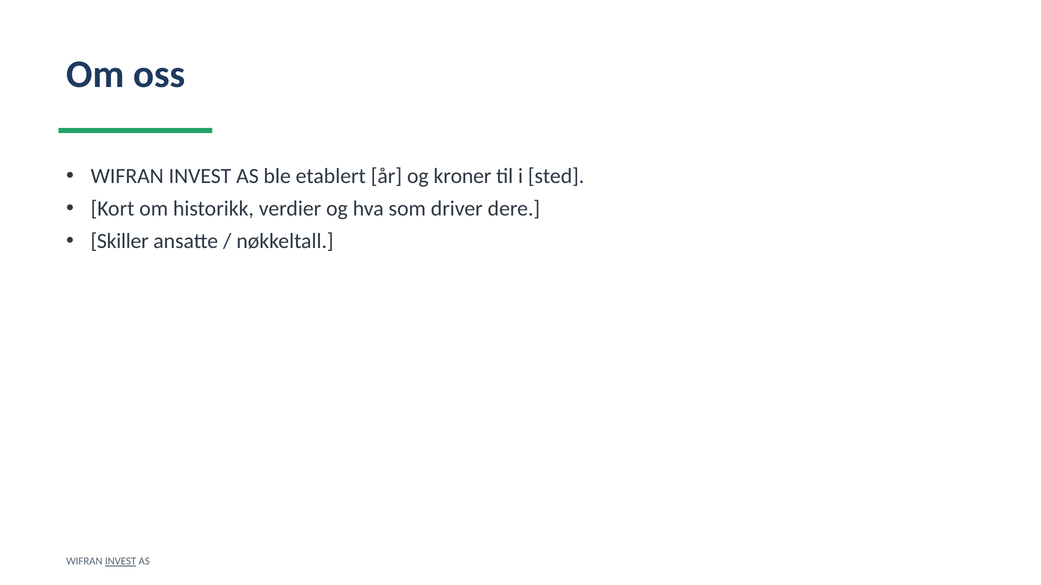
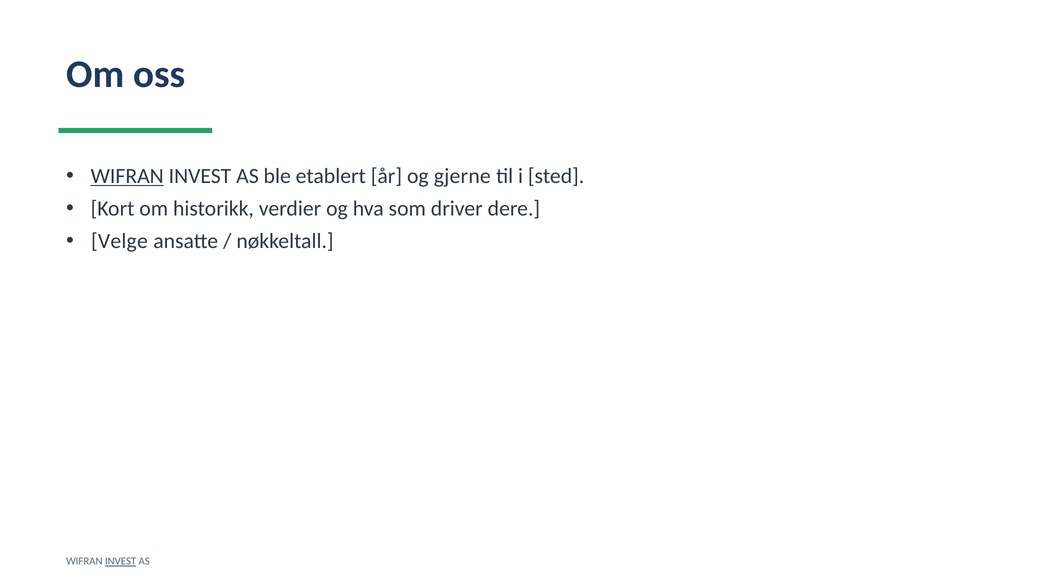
WIFRAN at (127, 176) underline: none -> present
kroner: kroner -> gjerne
Skiller: Skiller -> Velge
